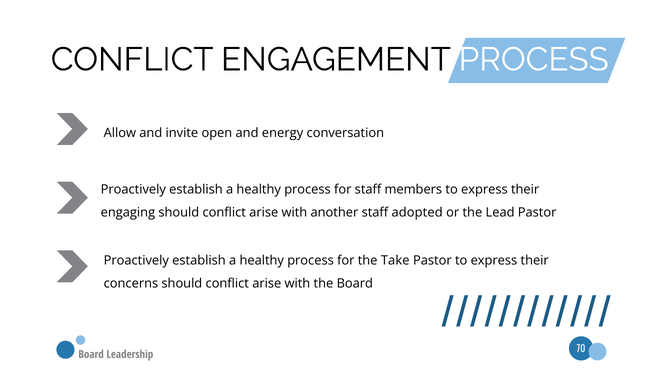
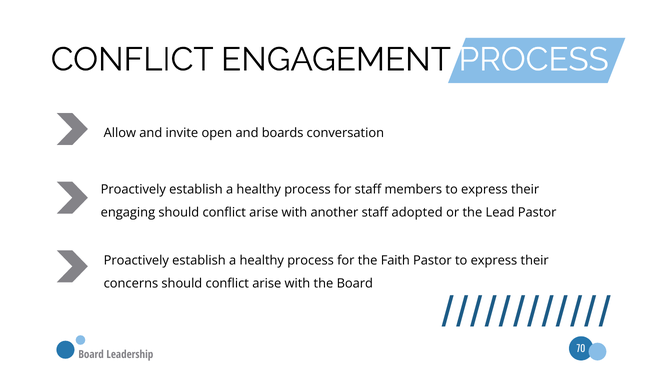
energy: energy -> boards
Take: Take -> Faith
